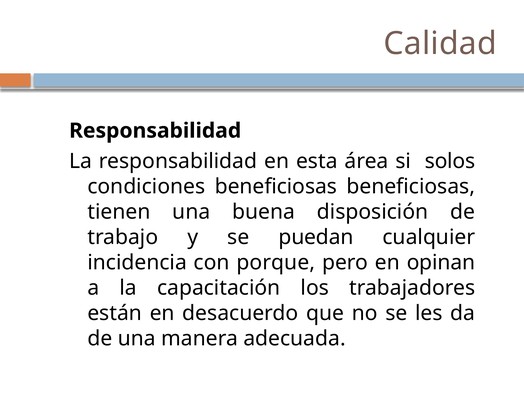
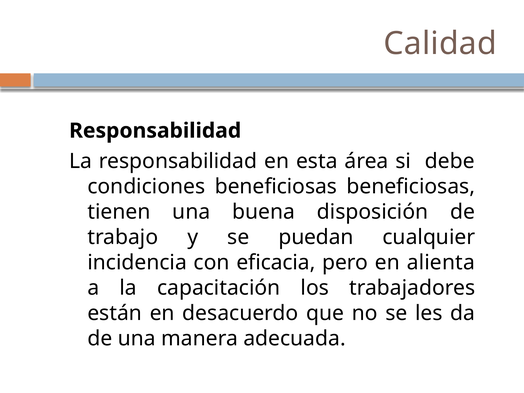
solos: solos -> debe
porque: porque -> eficacia
opinan: opinan -> alienta
